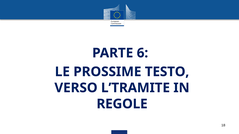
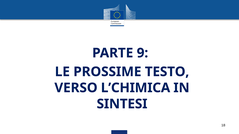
6: 6 -> 9
L’TRAMITE: L’TRAMITE -> L’CHIMICA
REGOLE: REGOLE -> SINTESI
